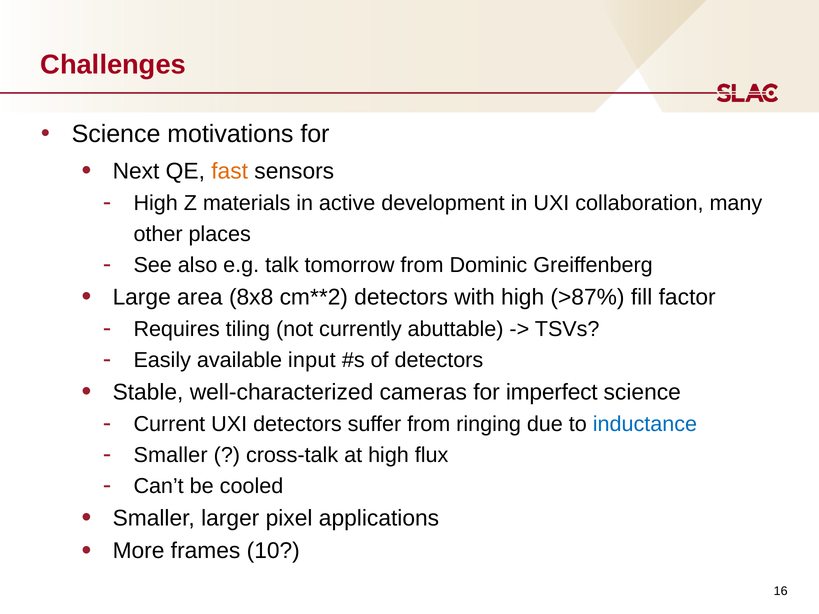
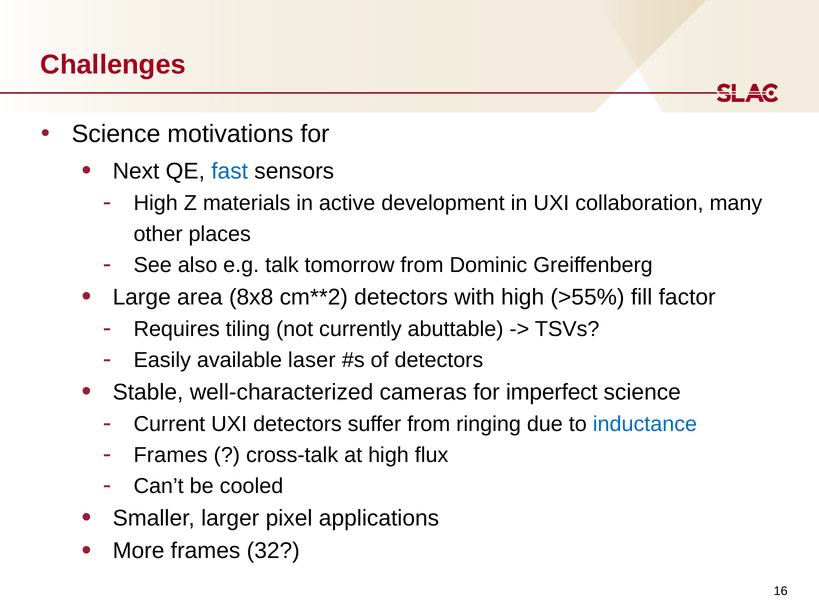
fast colour: orange -> blue
>87%: >87% -> >55%
input: input -> laser
Smaller at (171, 455): Smaller -> Frames
10: 10 -> 32
